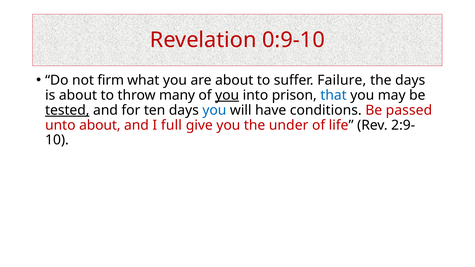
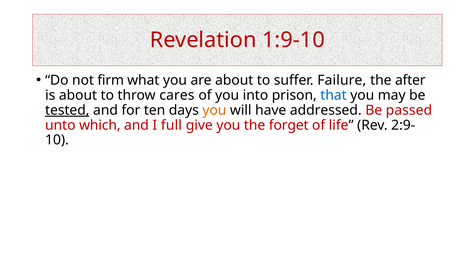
0:9-10: 0:9-10 -> 1:9-10
the days: days -> after
many: many -> cares
you at (227, 95) underline: present -> none
you at (214, 110) colour: blue -> orange
conditions: conditions -> addressed
unto about: about -> which
under: under -> forget
